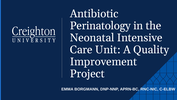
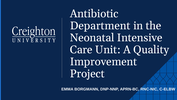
Perinatology: Perinatology -> Department
